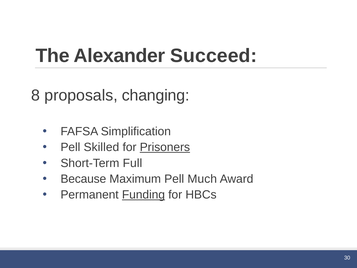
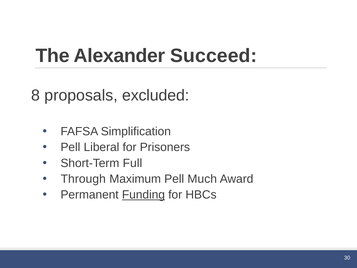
changing: changing -> excluded
Skilled: Skilled -> Liberal
Prisoners underline: present -> none
Because: Because -> Through
